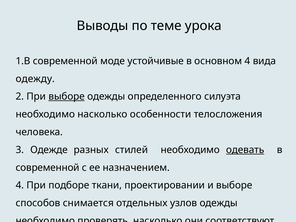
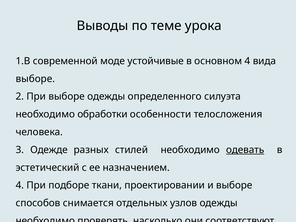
одежду at (35, 79): одежду -> выборе
выборе at (67, 97) underline: present -> none
необходимо насколько: насколько -> обработки
современной at (48, 168): современной -> эстетический
